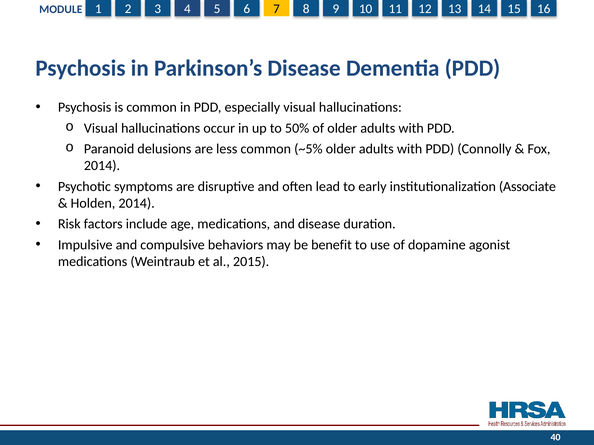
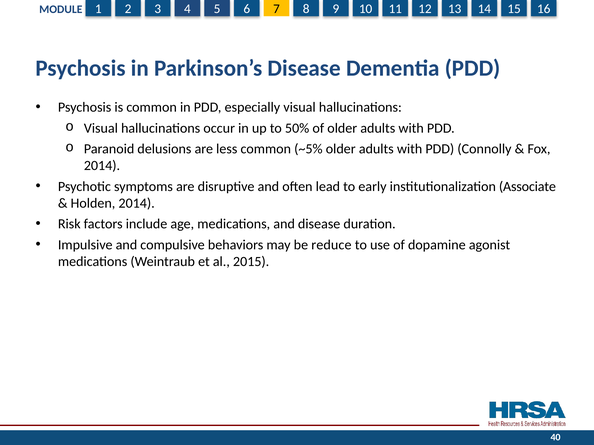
benefit: benefit -> reduce
